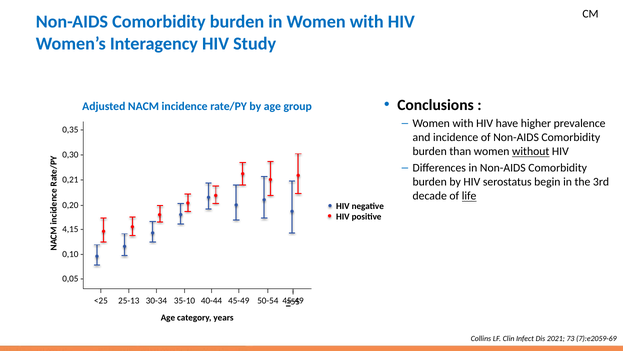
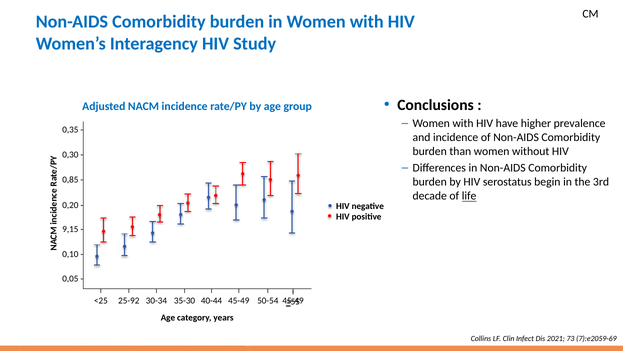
without underline: present -> none
0,21: 0,21 -> 0,85
4,15: 4,15 -> 9,15
25-13: 25-13 -> 25-92
35-10: 35-10 -> 35-30
